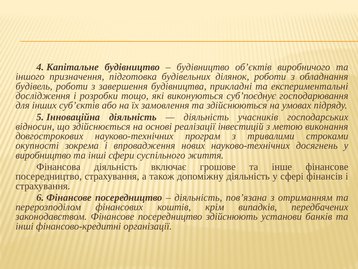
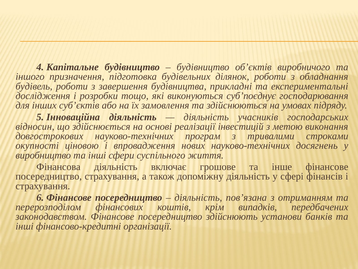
зокрема: зокрема -> ціновою
